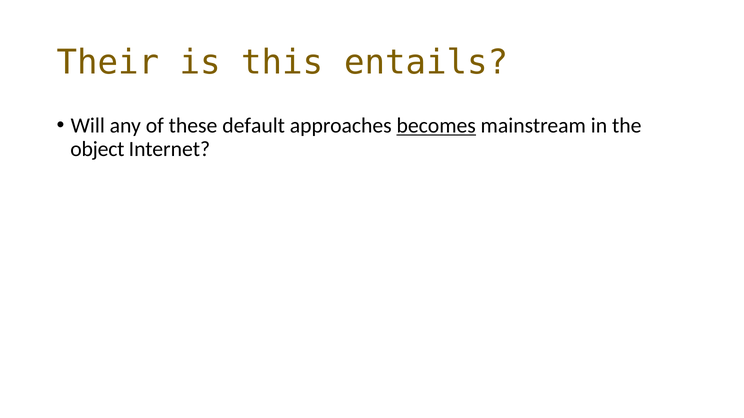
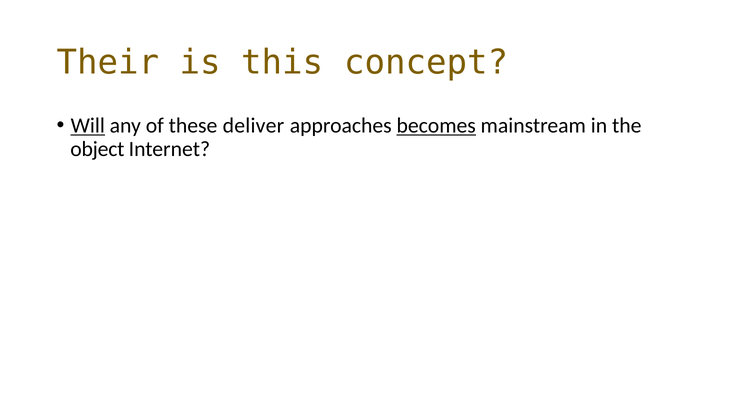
entails: entails -> concept
Will underline: none -> present
default: default -> deliver
